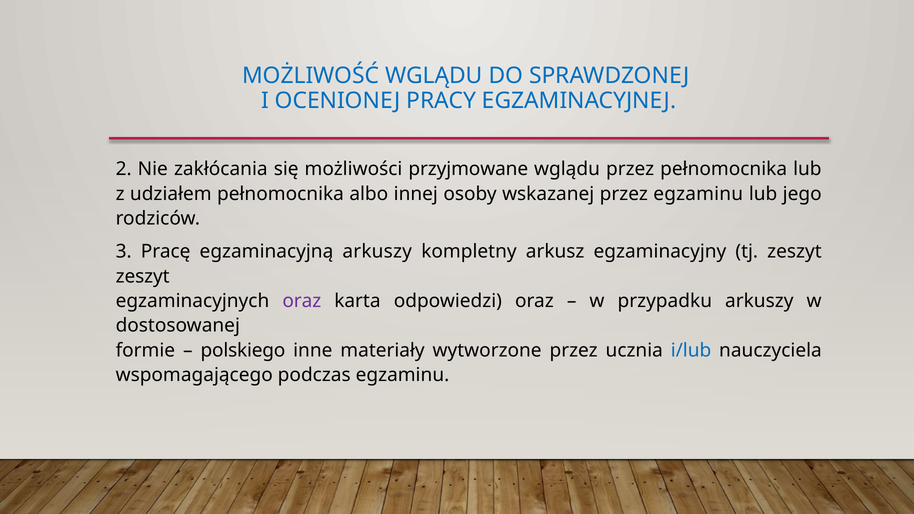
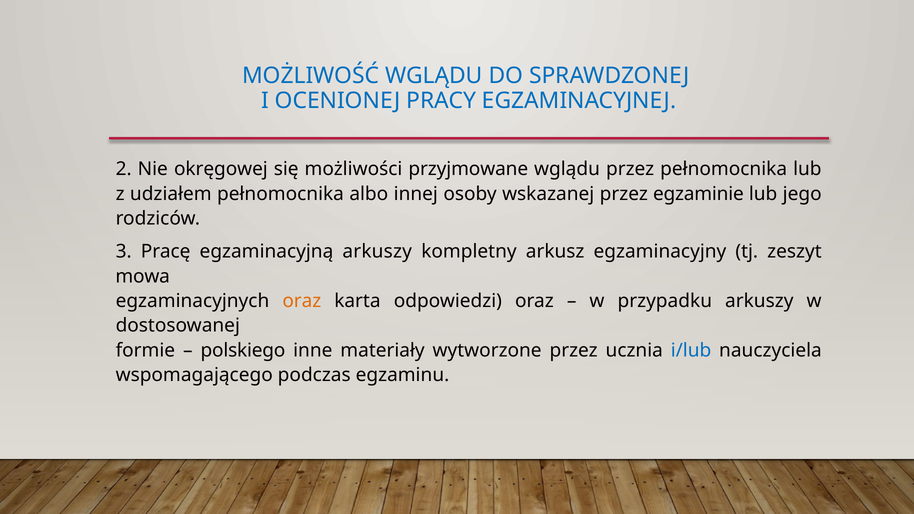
zakłócania: zakłócania -> okręgowej
przez egzaminu: egzaminu -> egzaminie
zeszyt at (143, 276): zeszyt -> mowa
oraz at (302, 301) colour: purple -> orange
